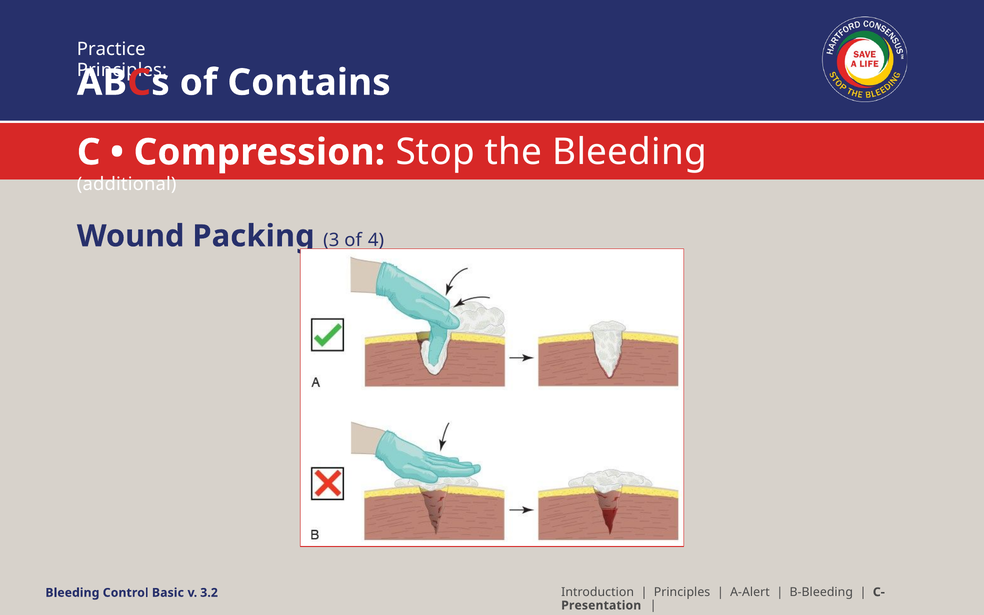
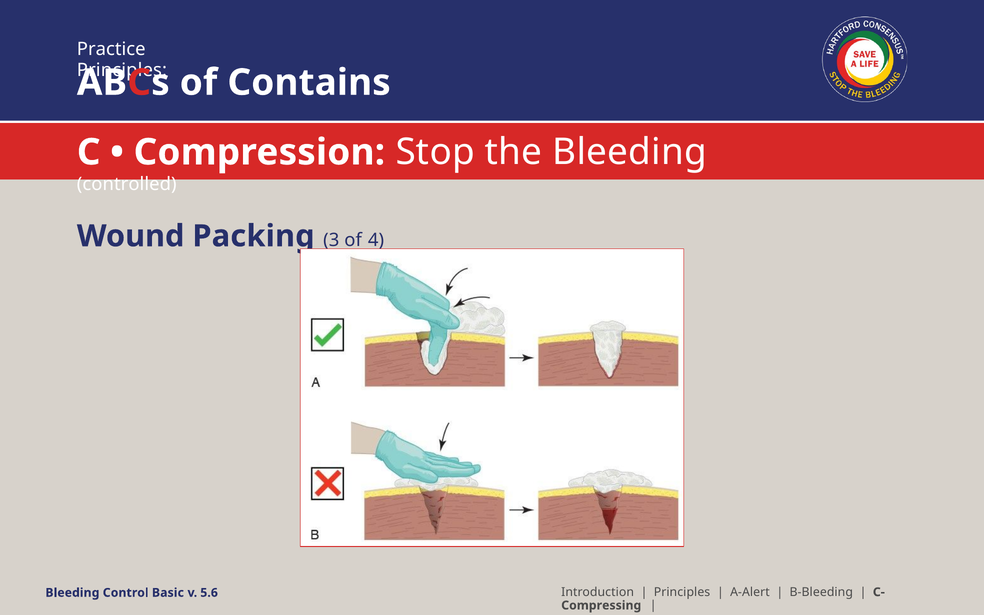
additional: additional -> controlled
3.2: 3.2 -> 5.6
Presentation: Presentation -> Compressing
